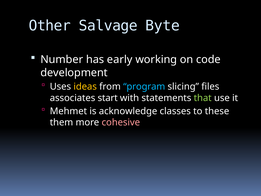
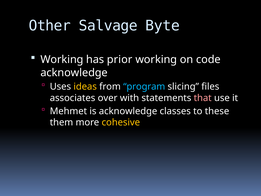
Number at (62, 59): Number -> Working
early: early -> prior
development at (74, 73): development -> acknowledge
start: start -> over
that colour: light green -> pink
cohesive colour: pink -> yellow
